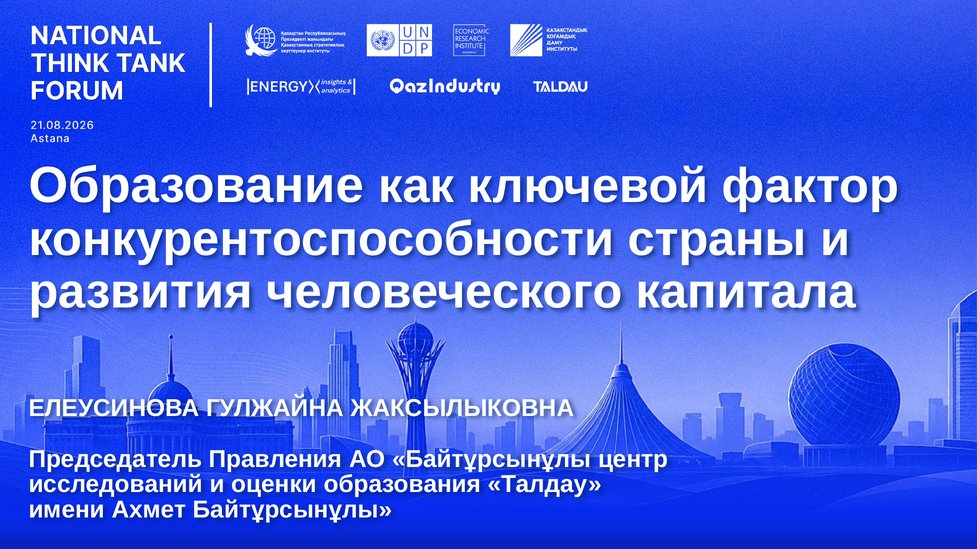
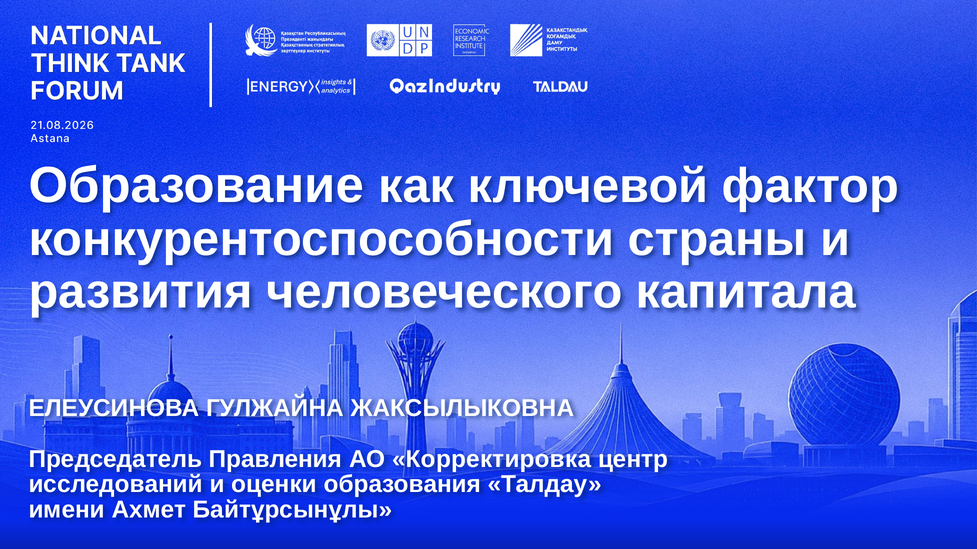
АО Байтұрсынұлы: Байтұрсынұлы -> Корректировка
